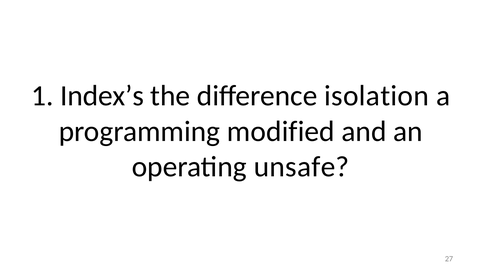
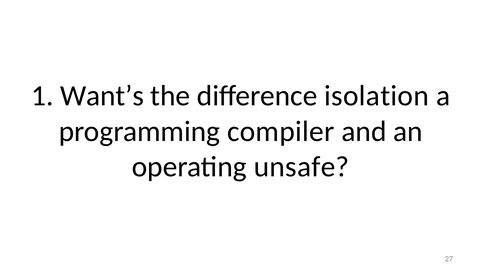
Index’s: Index’s -> Want’s
modified: modified -> compiler
